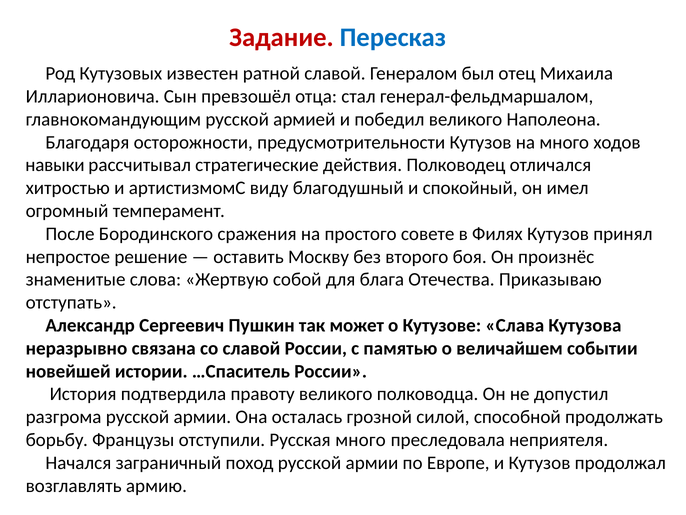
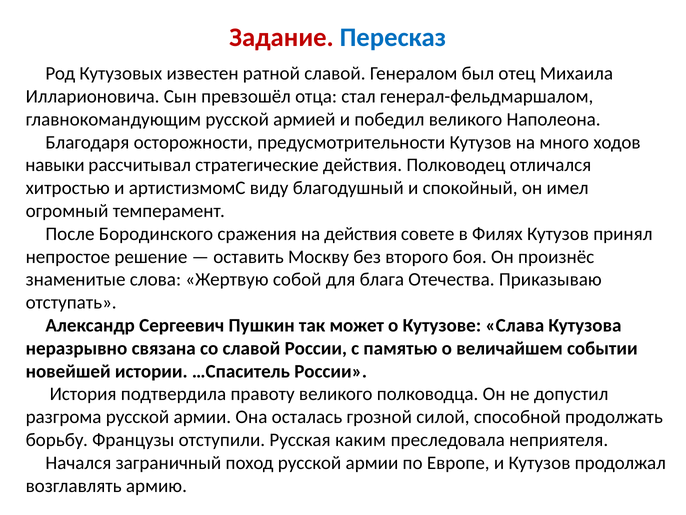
на простого: простого -> действия
Русская много: много -> каким
